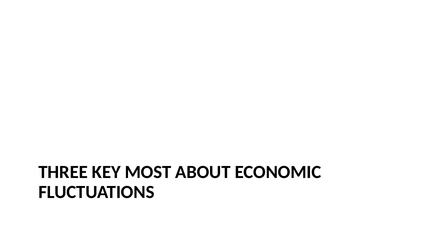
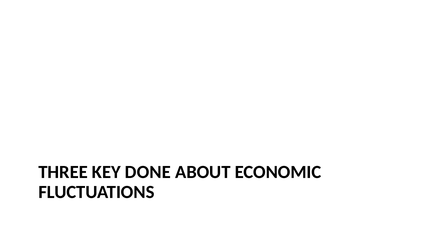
MOST: MOST -> DONE
